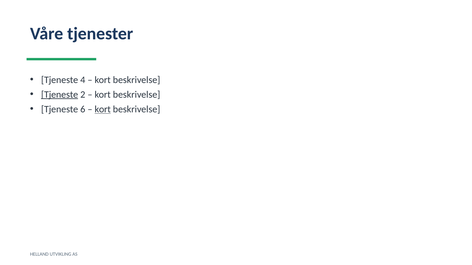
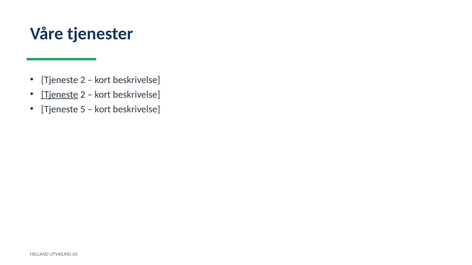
4 at (83, 80): 4 -> 2
6: 6 -> 5
kort at (103, 109) underline: present -> none
